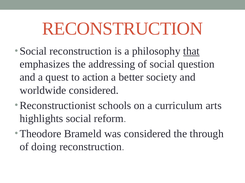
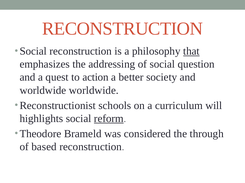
worldwide considered: considered -> worldwide
arts: arts -> will
reform underline: none -> present
doing: doing -> based
